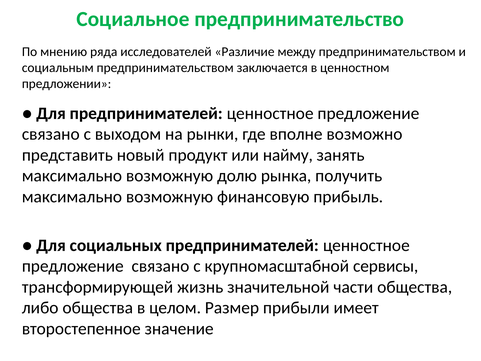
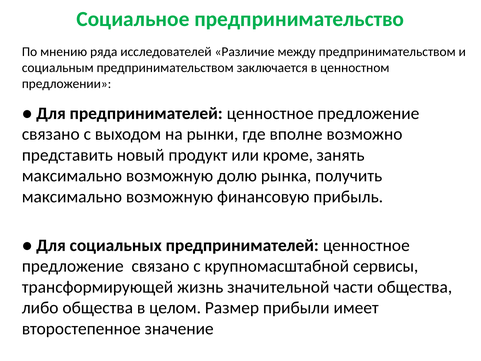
найму: найму -> кроме
